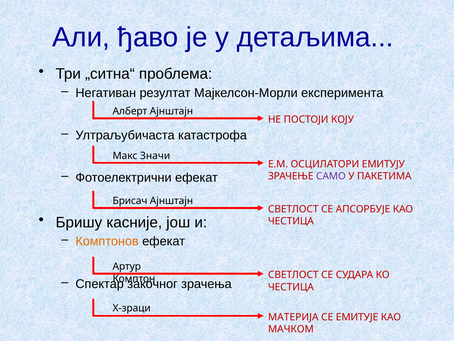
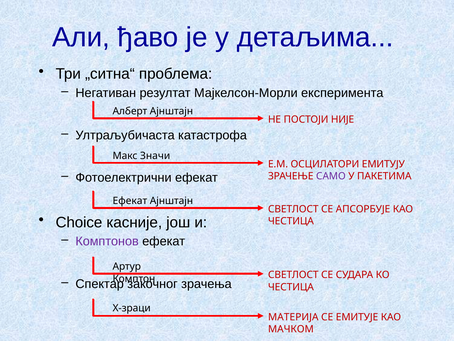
КОЈУ: КОЈУ -> НИЈЕ
Брисач at (130, 200): Брисач -> Ефекат
Бришу: Бришу -> Choice
Комптонов colour: orange -> purple
